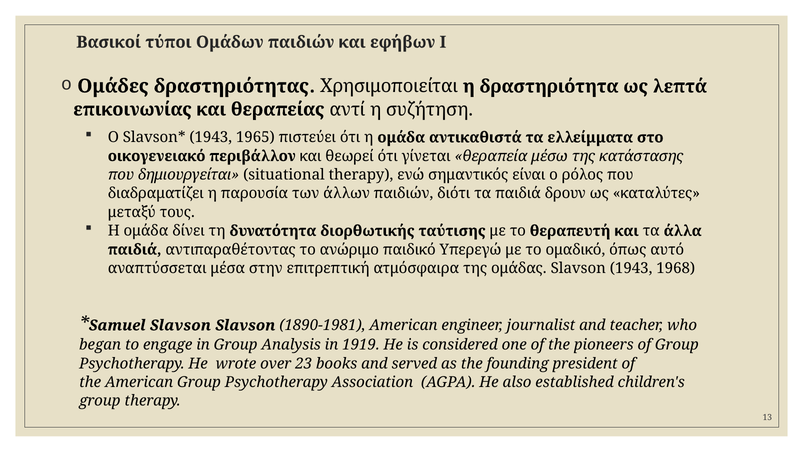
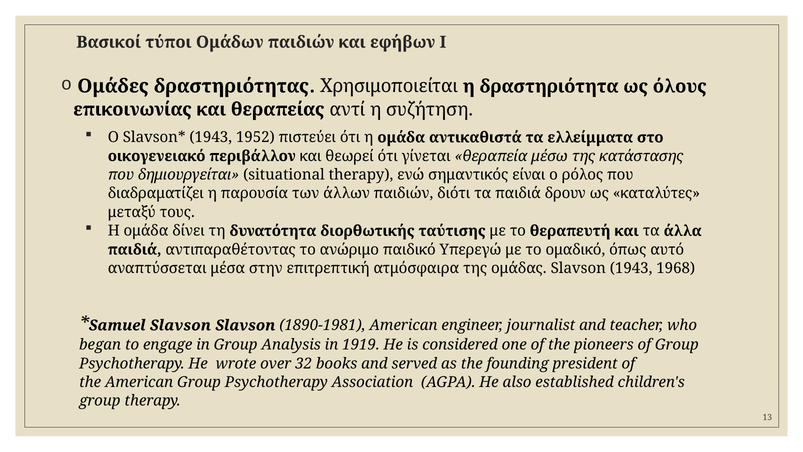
λεπτά: λεπτά -> όλους
1965: 1965 -> 1952
23: 23 -> 32
